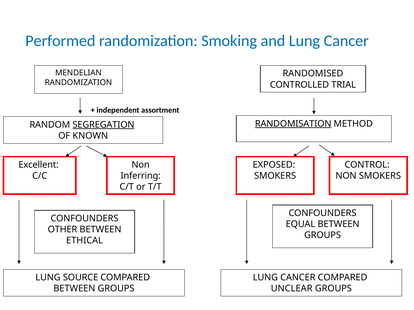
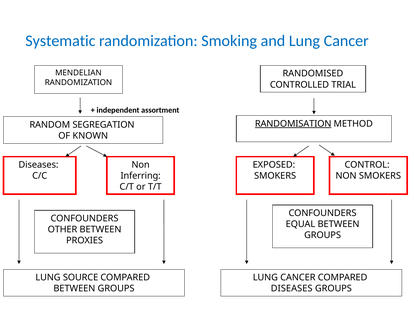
Performed: Performed -> Systematic
SEGREGATION underline: present -> none
Excellent at (39, 165): Excellent -> Diseases
ETHICAL: ETHICAL -> PROXIES
UNCLEAR at (292, 289): UNCLEAR -> DISEASES
